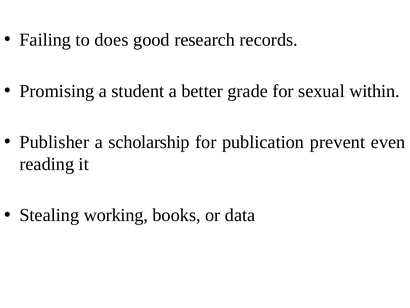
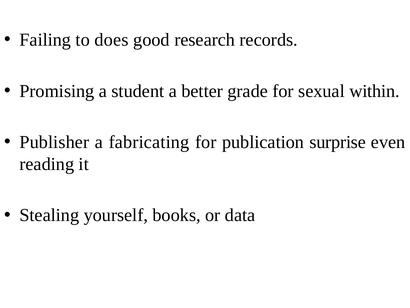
scholarship: scholarship -> fabricating
prevent: prevent -> surprise
working: working -> yourself
